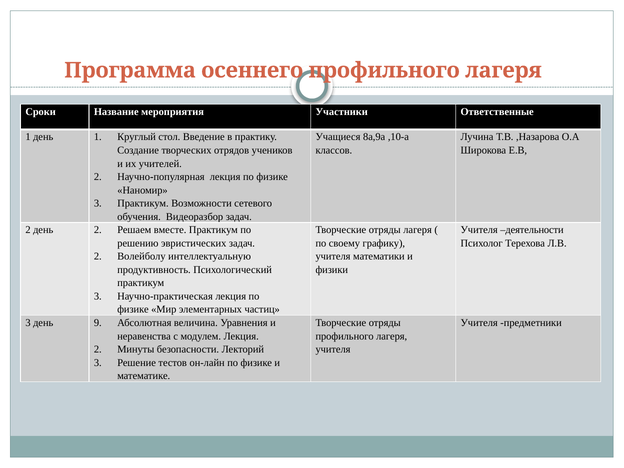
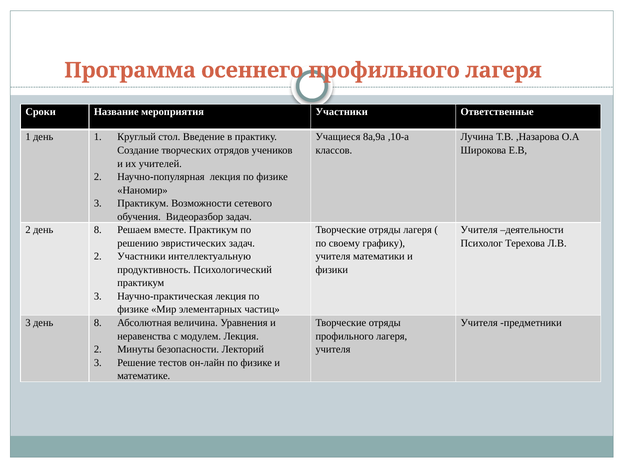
2 день 2: 2 -> 8
2 Волейболу: Волейболу -> Участники
3 день 9: 9 -> 8
